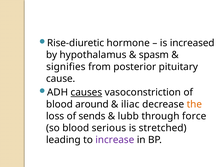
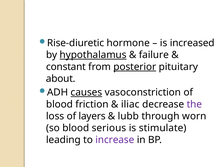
hypothalamus underline: none -> present
spasm: spasm -> failure
signifies: signifies -> constant
posterior underline: none -> present
cause: cause -> about
around: around -> friction
the colour: orange -> purple
sends: sends -> layers
force: force -> worn
stretched: stretched -> stimulate
